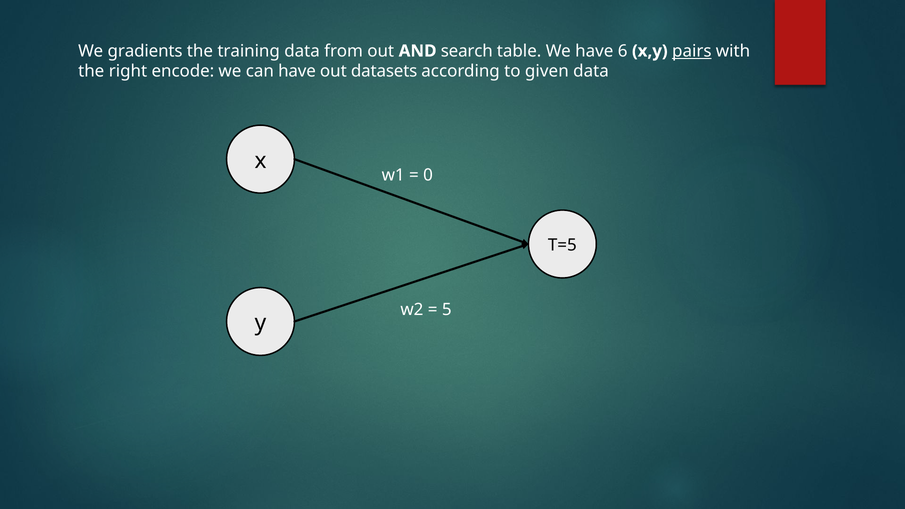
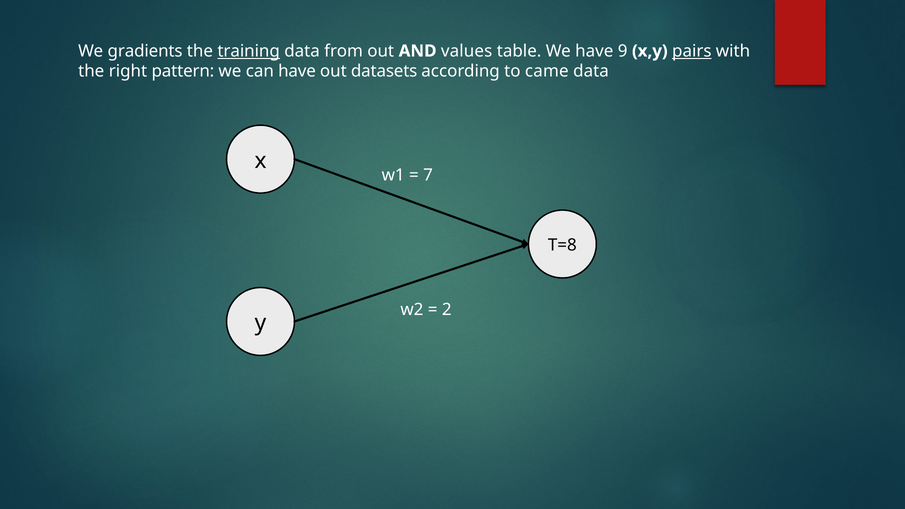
training underline: none -> present
search: search -> values
6: 6 -> 9
encode: encode -> pattern
given: given -> came
0: 0 -> 7
T=5: T=5 -> T=8
5: 5 -> 2
